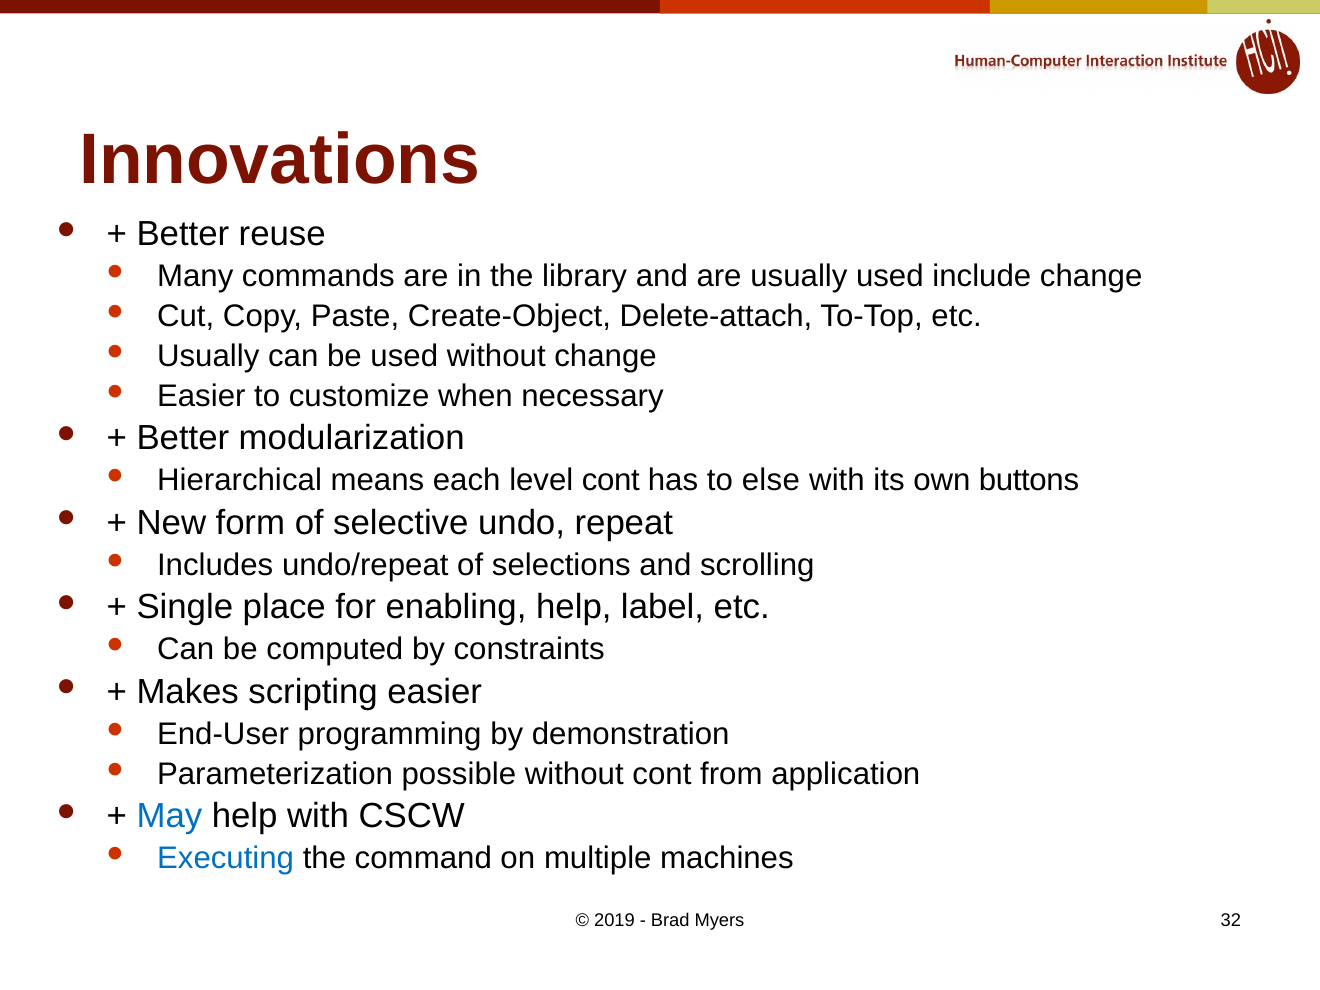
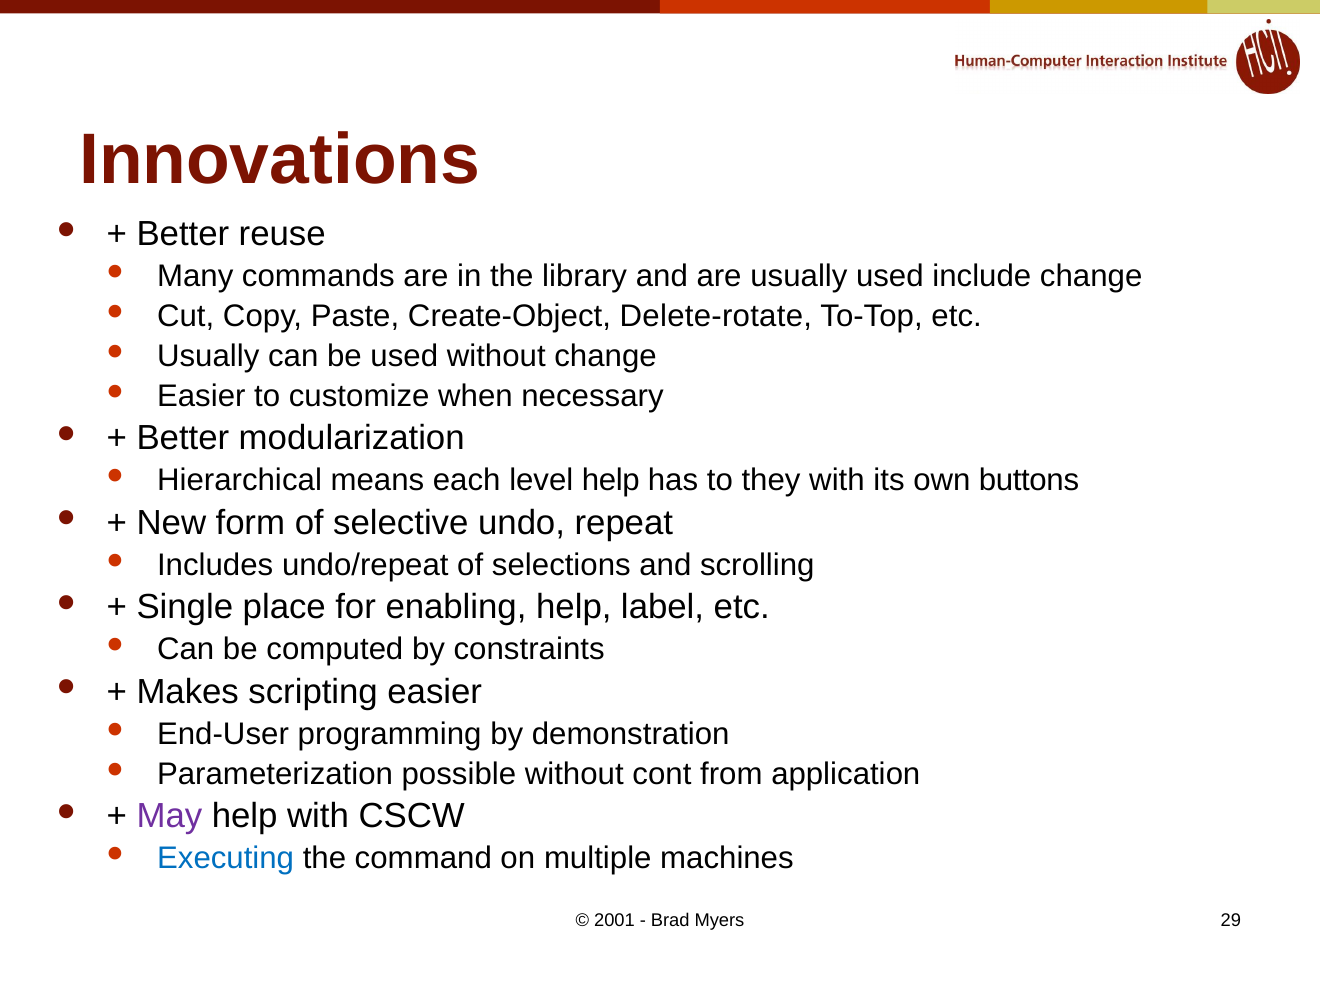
Delete-attach: Delete-attach -> Delete-rotate
level cont: cont -> help
else: else -> they
May colour: blue -> purple
2019: 2019 -> 2001
32: 32 -> 29
